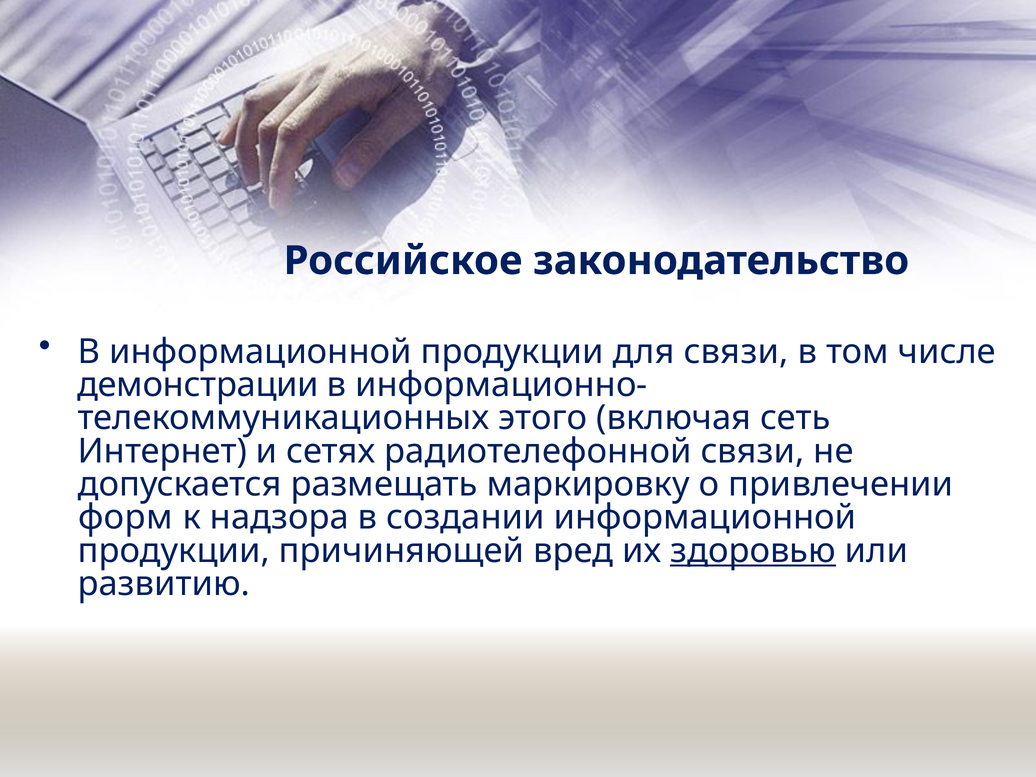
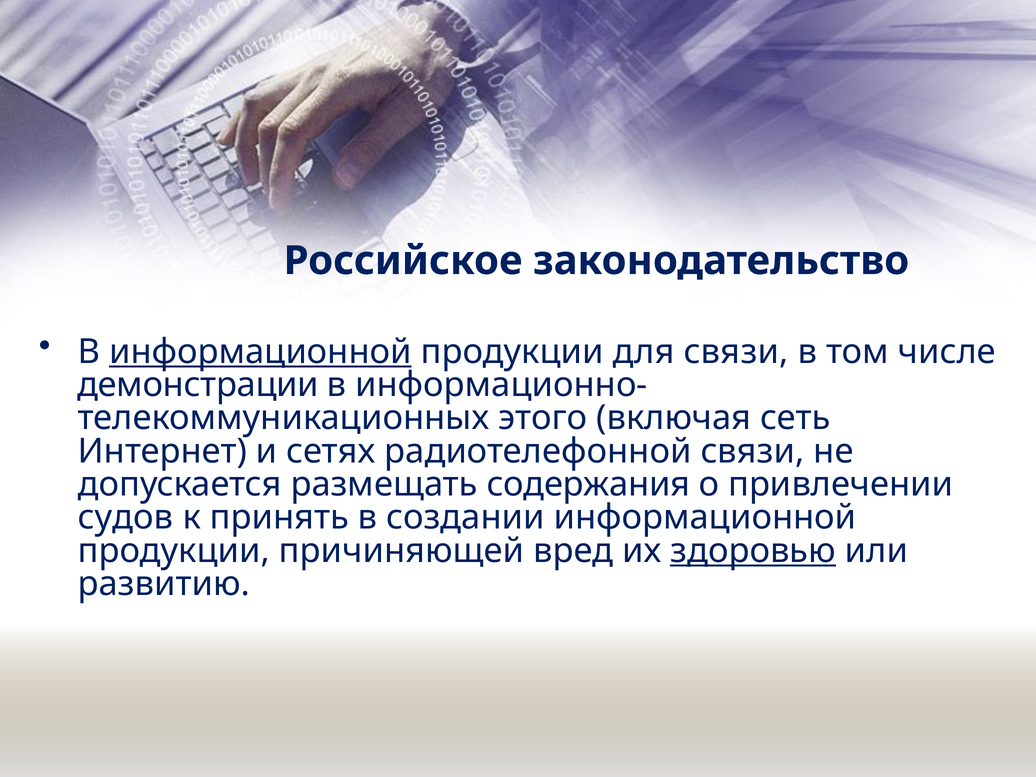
информационной at (260, 352) underline: none -> present
маркировку: маркировку -> содержания
форм: форм -> судов
надзора: надзора -> принять
